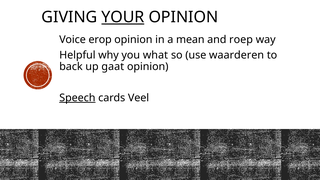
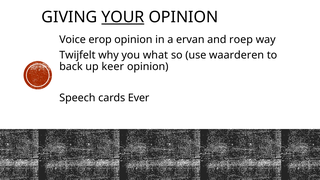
mean: mean -> ervan
Helpful: Helpful -> Twijfelt
gaat: gaat -> keer
Speech underline: present -> none
Veel: Veel -> Ever
